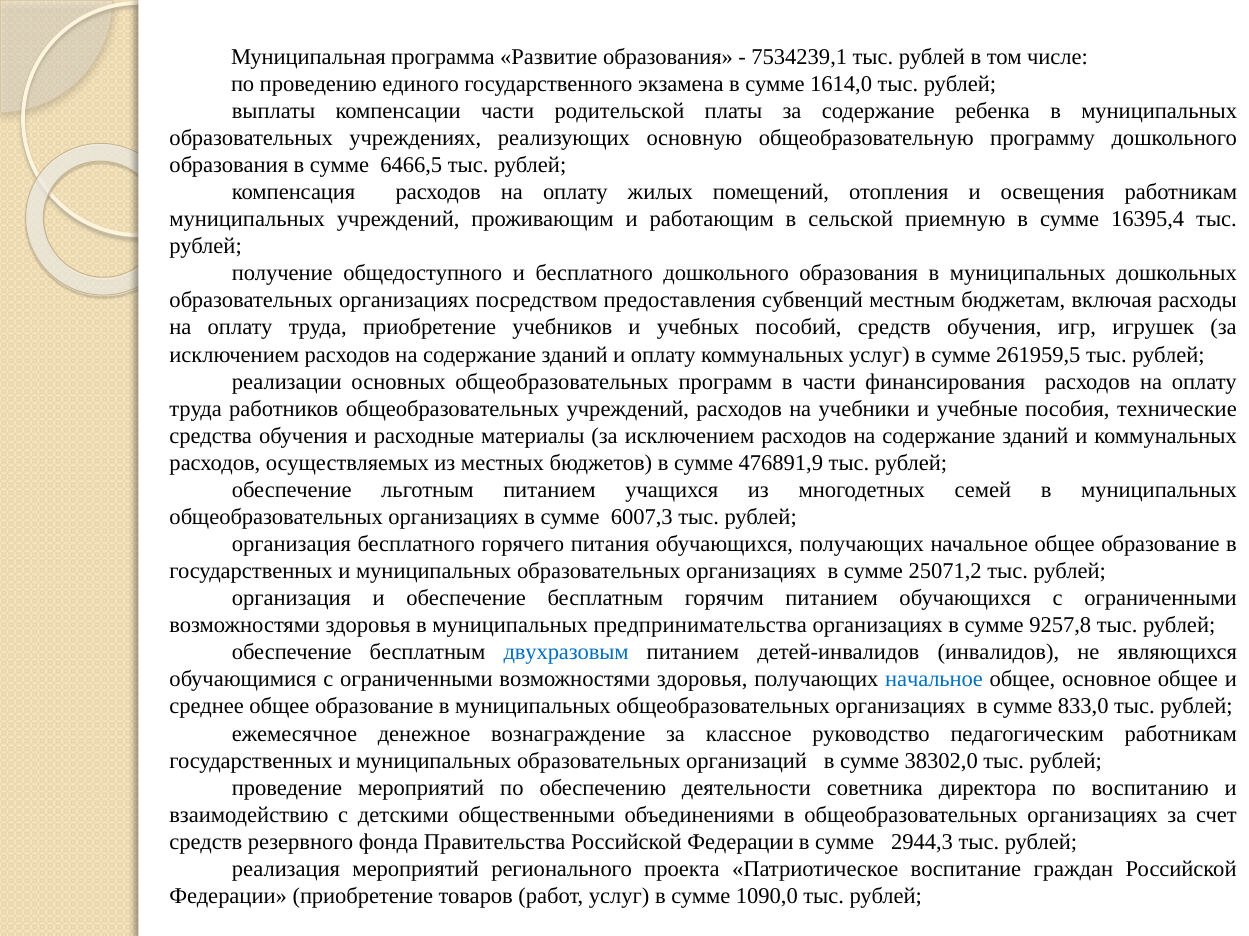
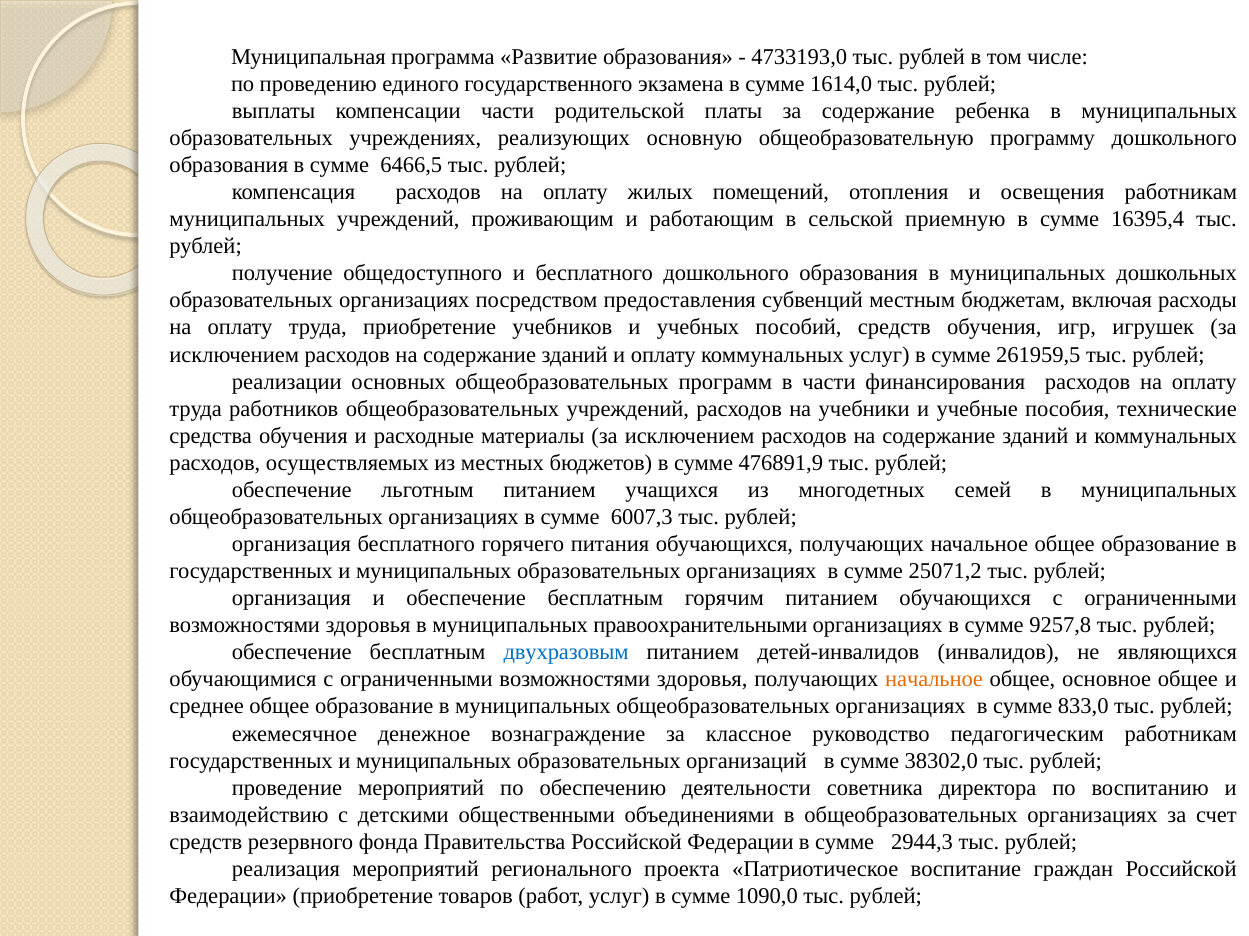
7534239,1: 7534239,1 -> 4733193,0
предпринимательства: предпринимательства -> правоохранительными
начальное at (934, 680) colour: blue -> orange
